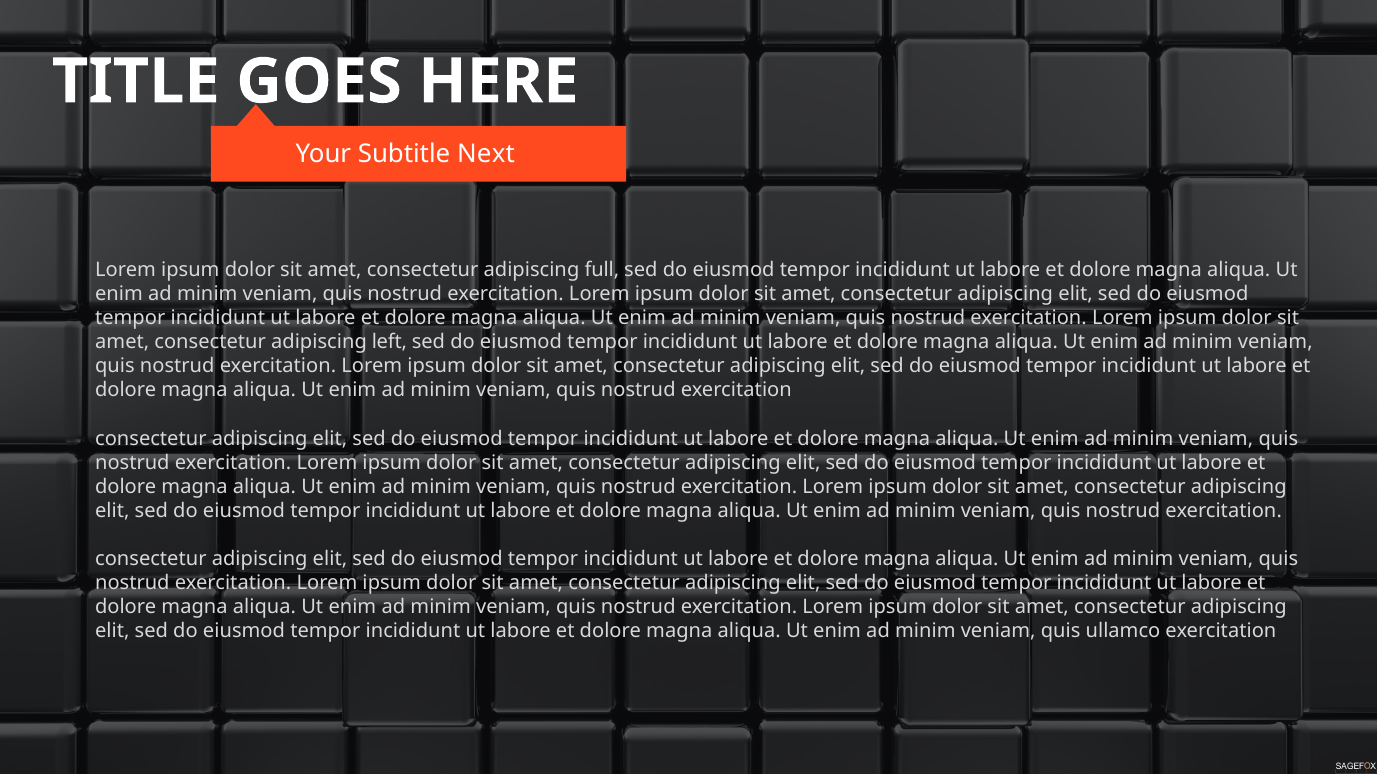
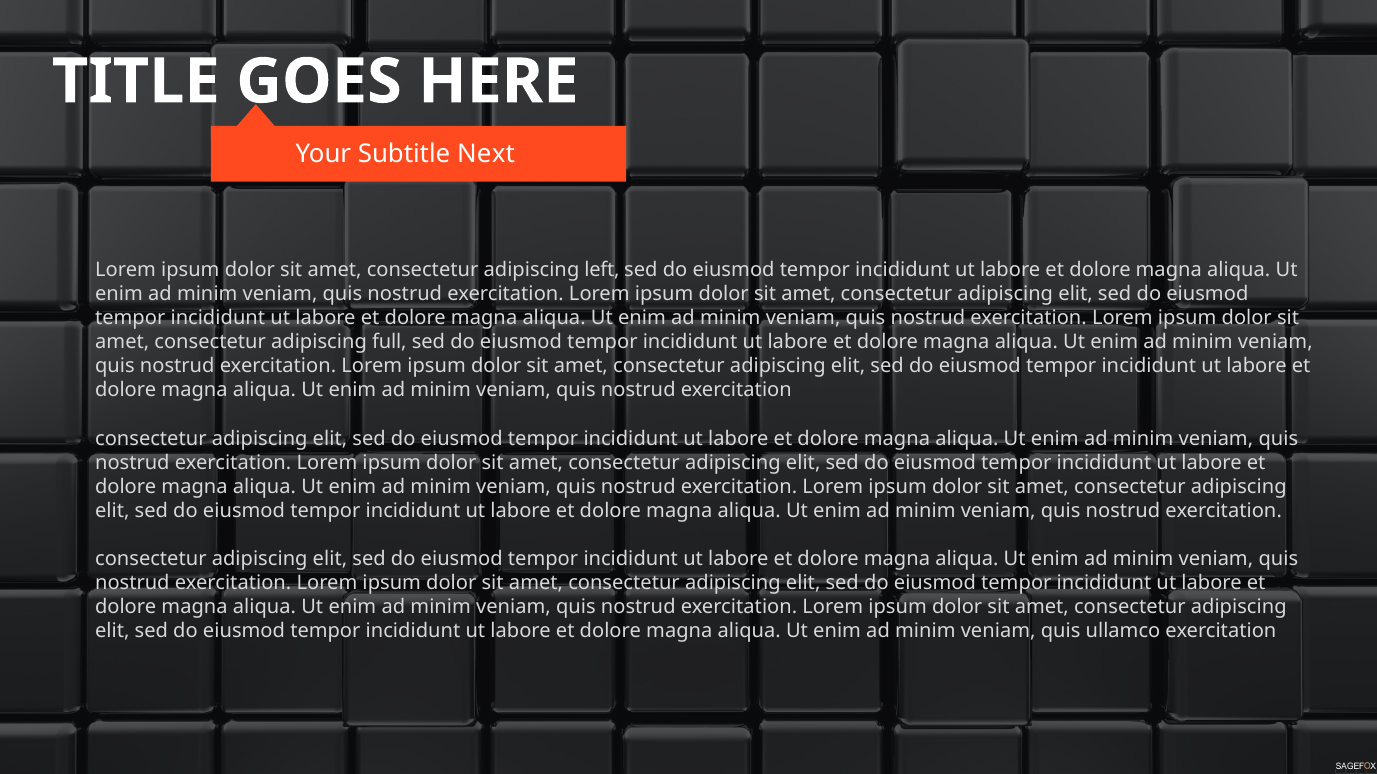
full: full -> left
left: left -> full
